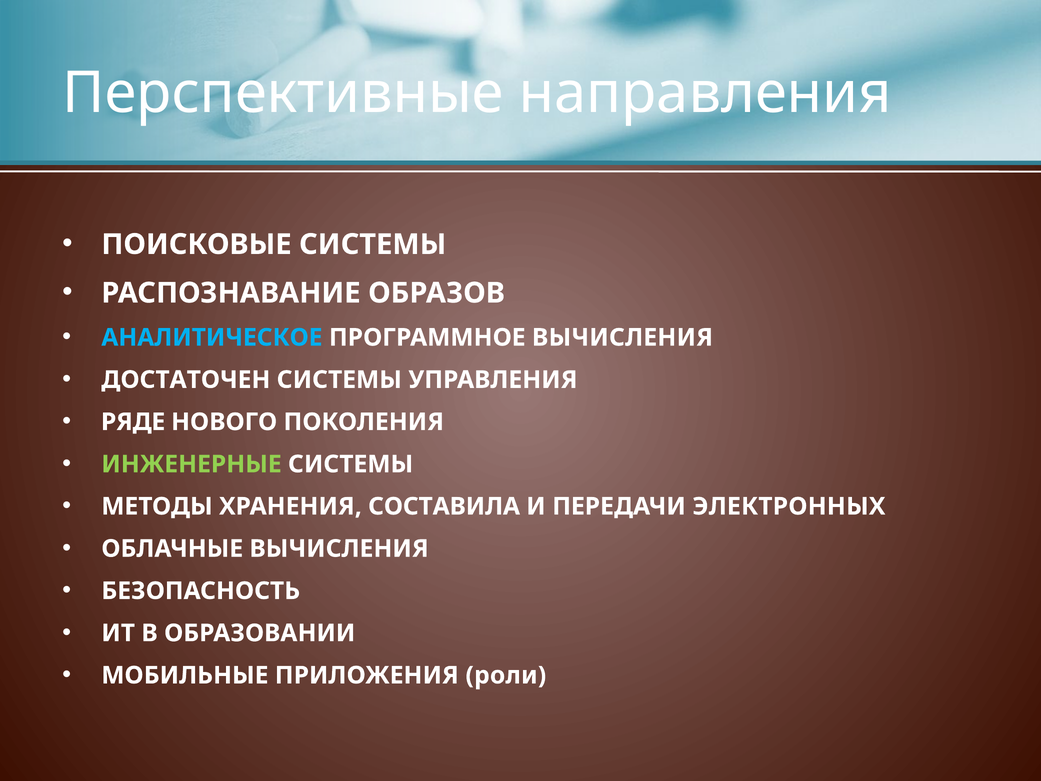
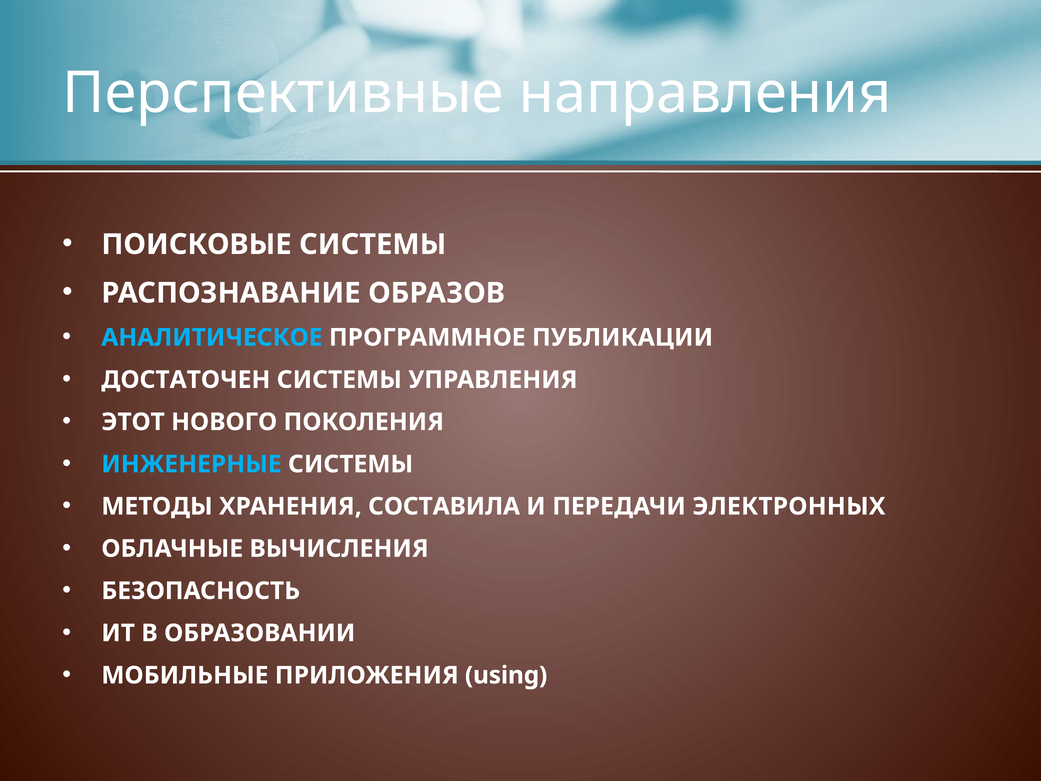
ПРОГРАММНОЕ ВЫЧИСЛЕНИЯ: ВЫЧИСЛЕНИЯ -> ПУБЛИКАЦИИ
РЯДЕ: РЯДЕ -> ЭТОТ
ИНЖЕНЕРНЫЕ colour: light green -> light blue
роли: роли -> using
